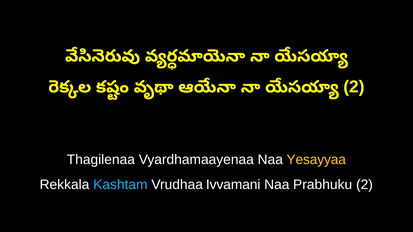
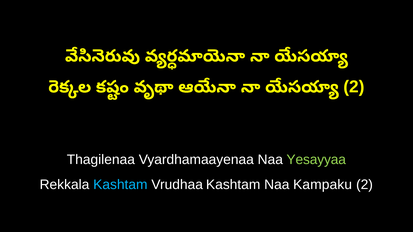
Yesayyaa colour: yellow -> light green
Vrudhaa Ivvamani: Ivvamani -> Kashtam
Prabhuku: Prabhuku -> Kampaku
